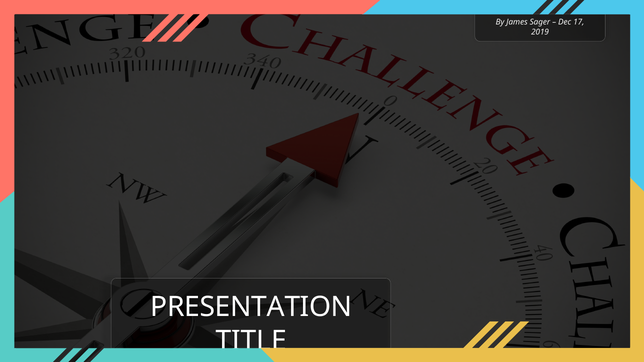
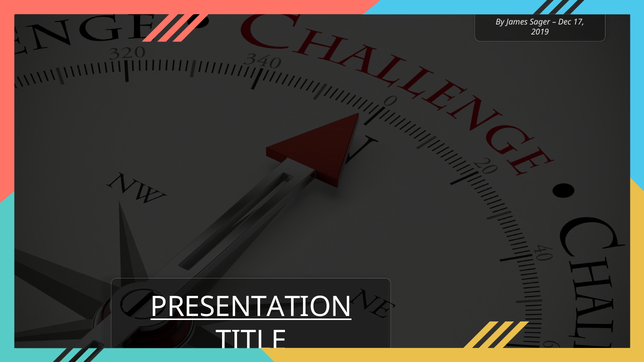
PRESENTATION at (251, 307) underline: none -> present
